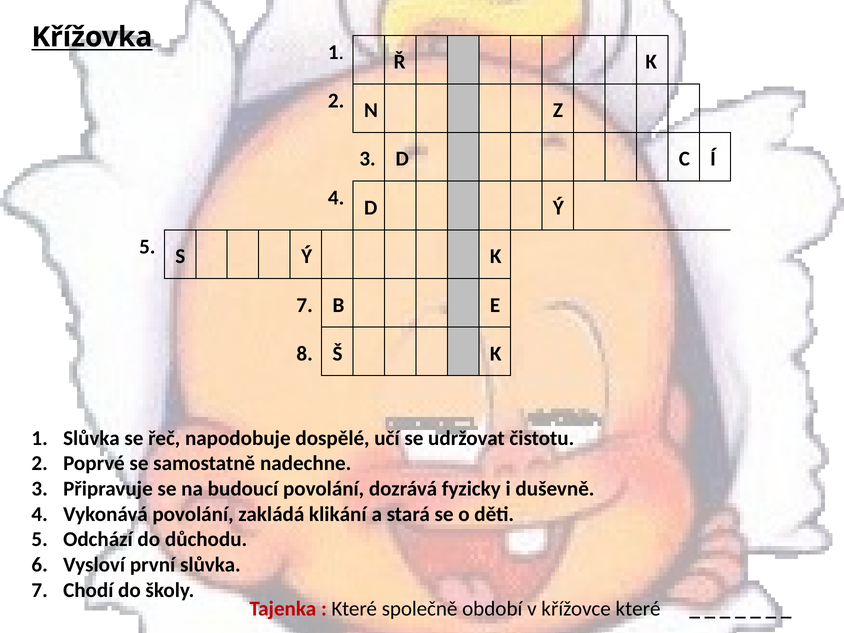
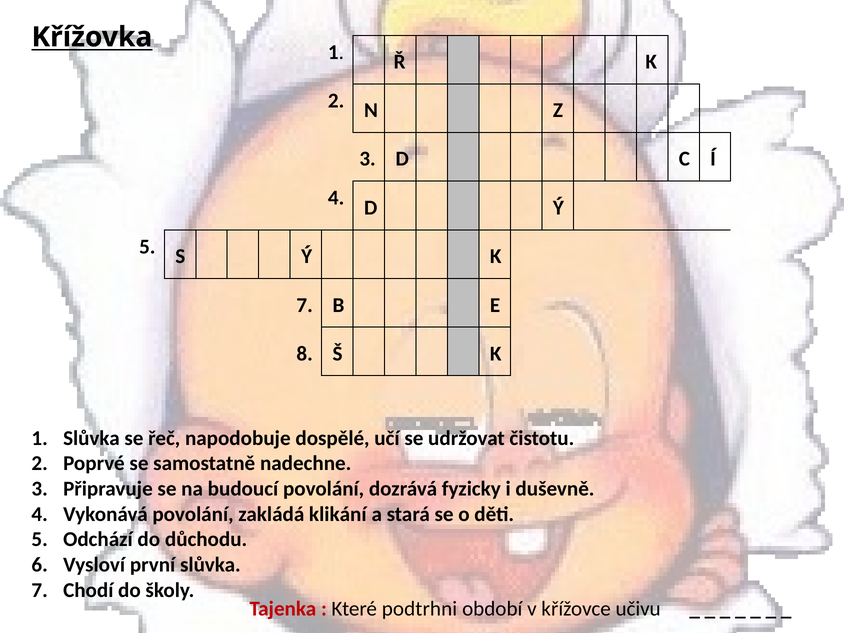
společně: společně -> podtrhni
křížovce které: které -> učivu
